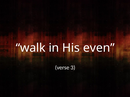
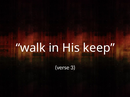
even: even -> keep
